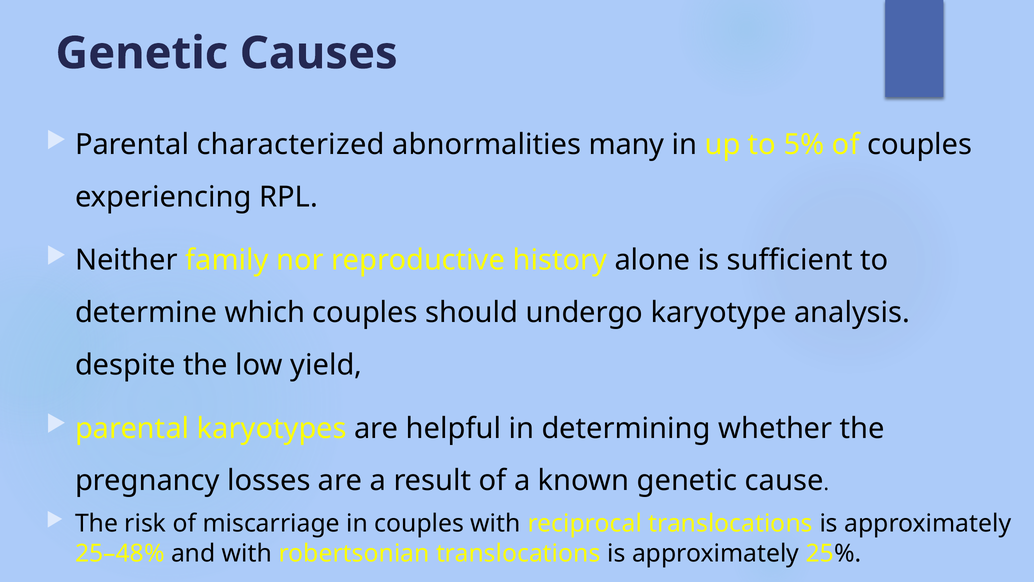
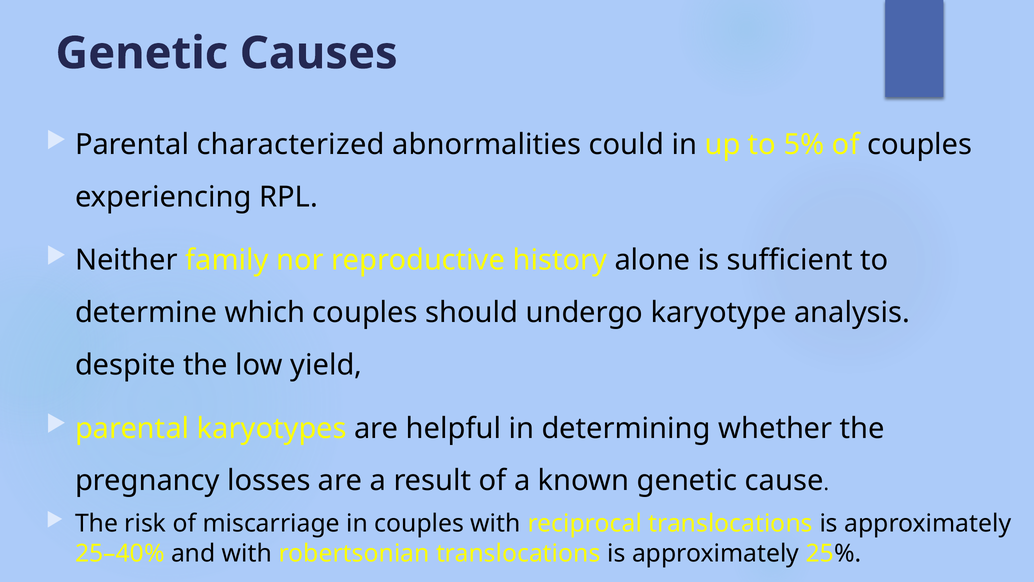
many: many -> could
25–48%: 25–48% -> 25–40%
